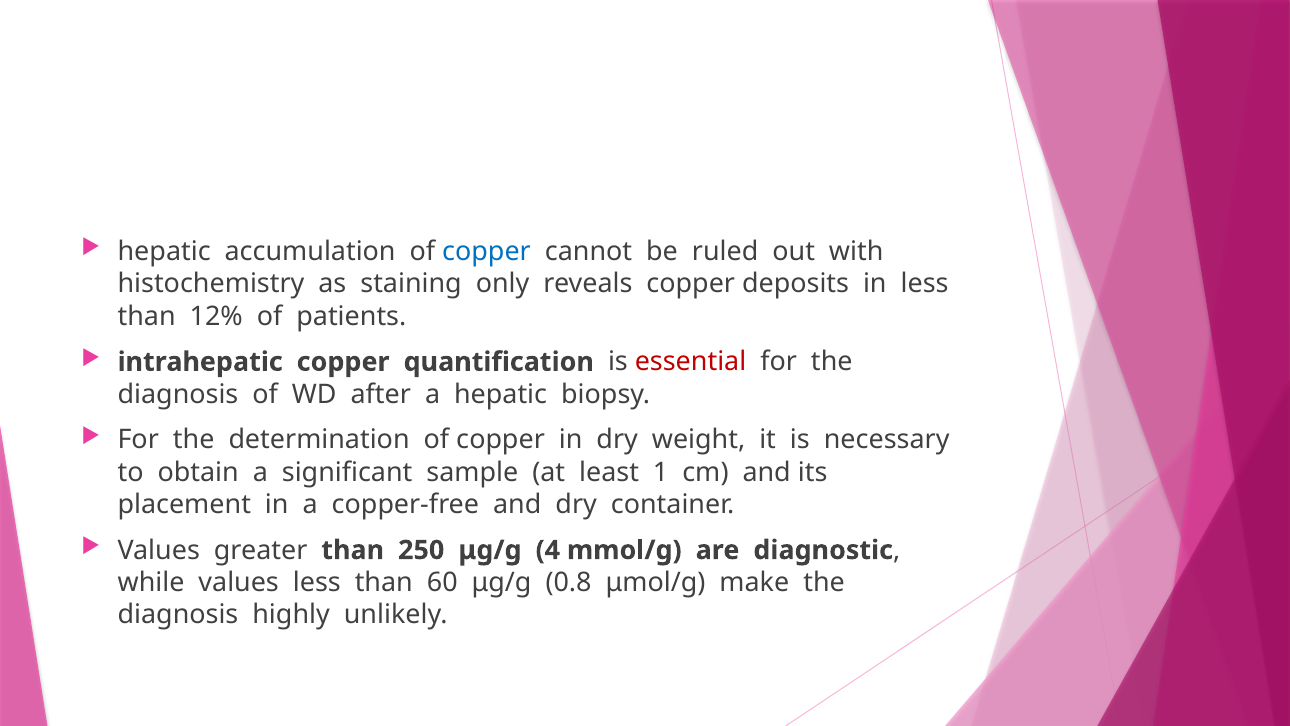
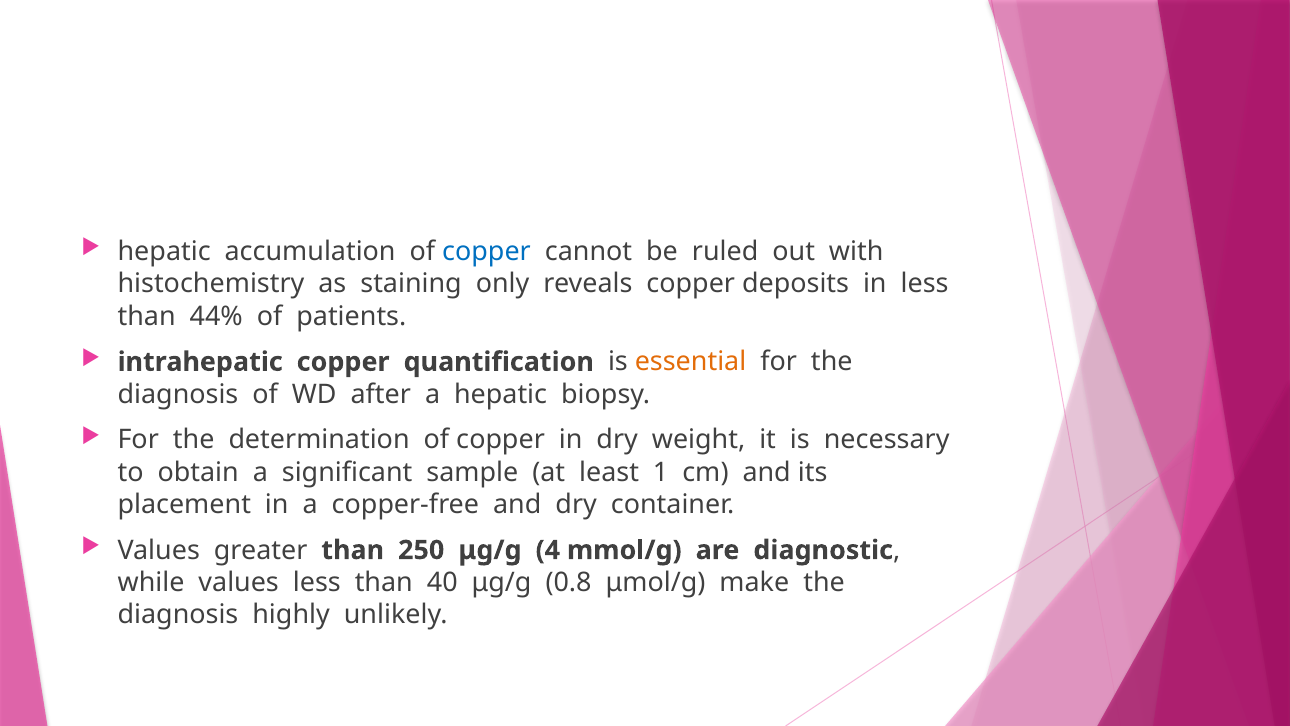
12%: 12% -> 44%
essential colour: red -> orange
60: 60 -> 40
